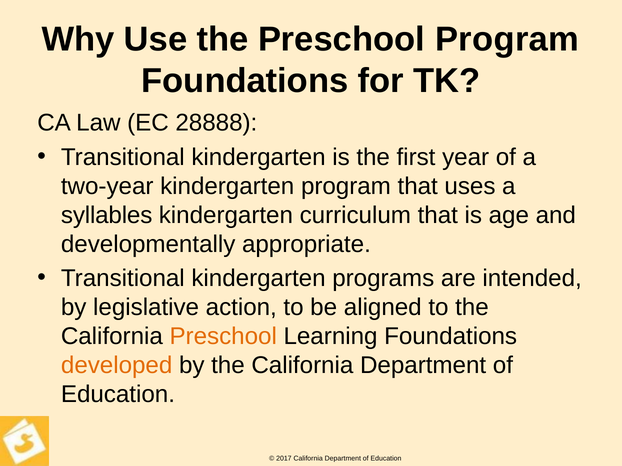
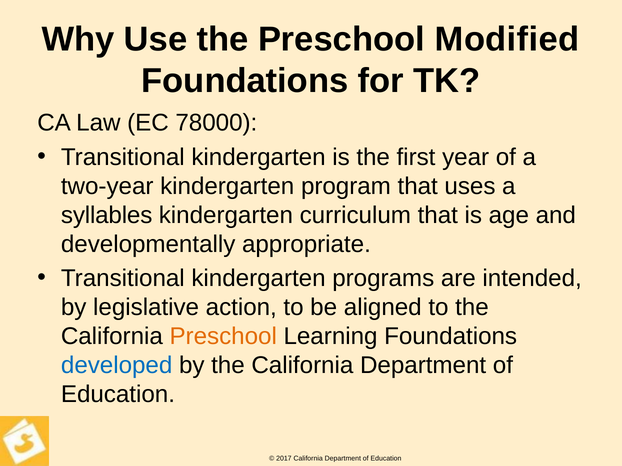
Preschool Program: Program -> Modified
28888: 28888 -> 78000
developed colour: orange -> blue
